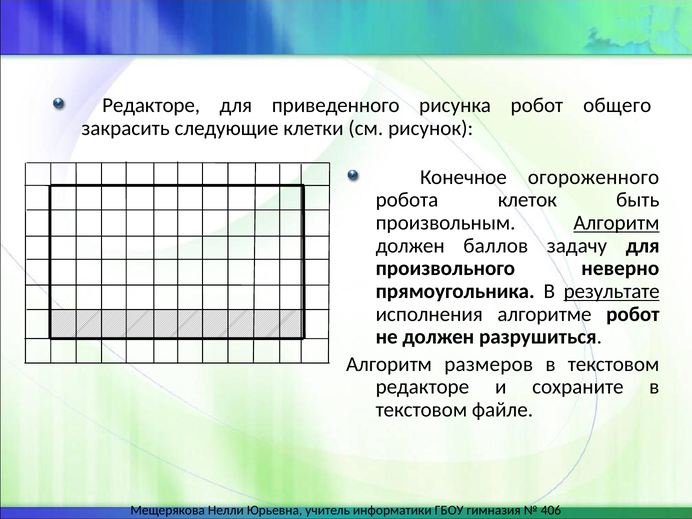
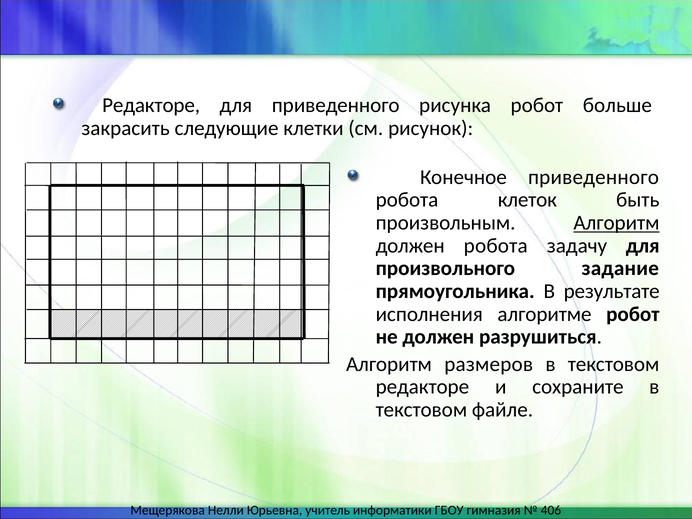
общего: общего -> больше
Конечное огороженного: огороженного -> приведенного
должен баллов: баллов -> робота
неверно: неверно -> задание
результате underline: present -> none
